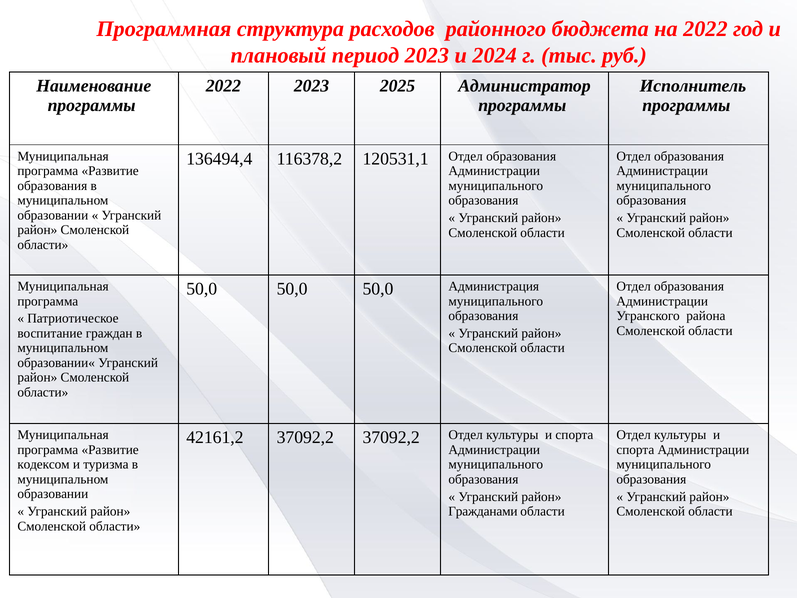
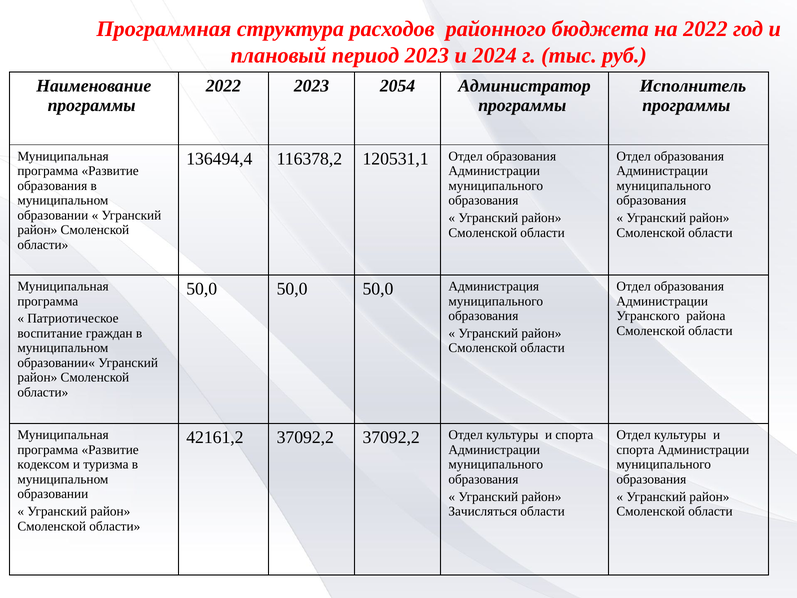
2025: 2025 -> 2054
Гражданами: Гражданами -> Зачисляться
